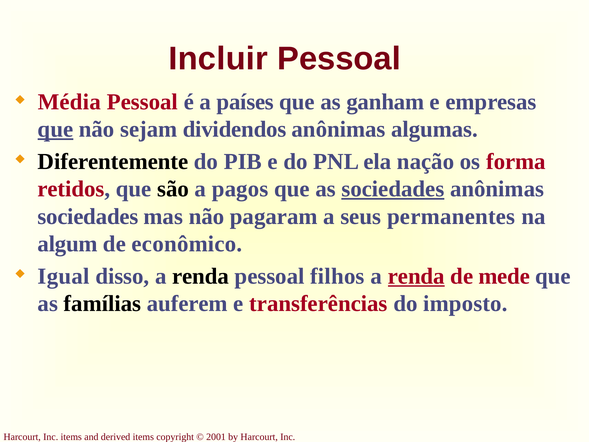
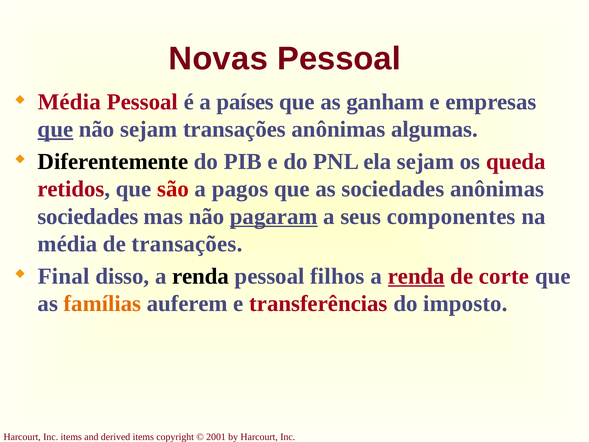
Incluir: Incluir -> Novas
sejam dividendos: dividendos -> transações
ela nação: nação -> sejam
forma: forma -> queda
são colour: black -> red
sociedades at (393, 189) underline: present -> none
pagaram underline: none -> present
permanentes: permanentes -> componentes
algum at (68, 244): algum -> média
de econômico: econômico -> transações
Igual: Igual -> Final
mede: mede -> corte
famílias colour: black -> orange
